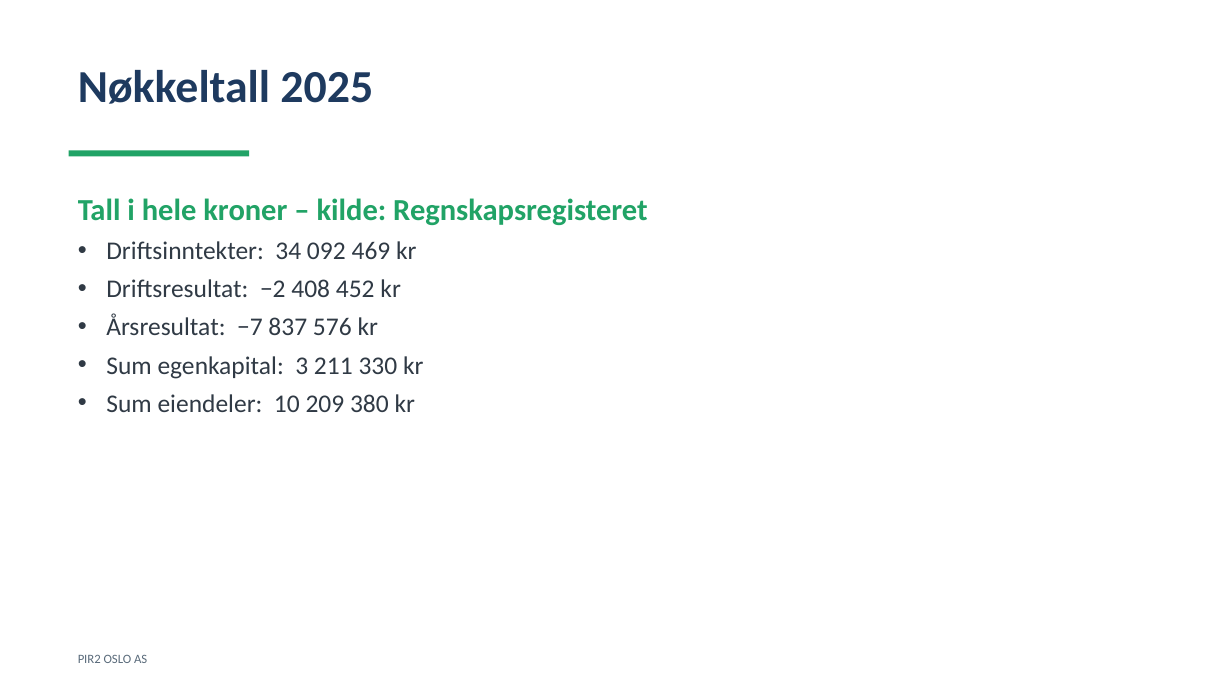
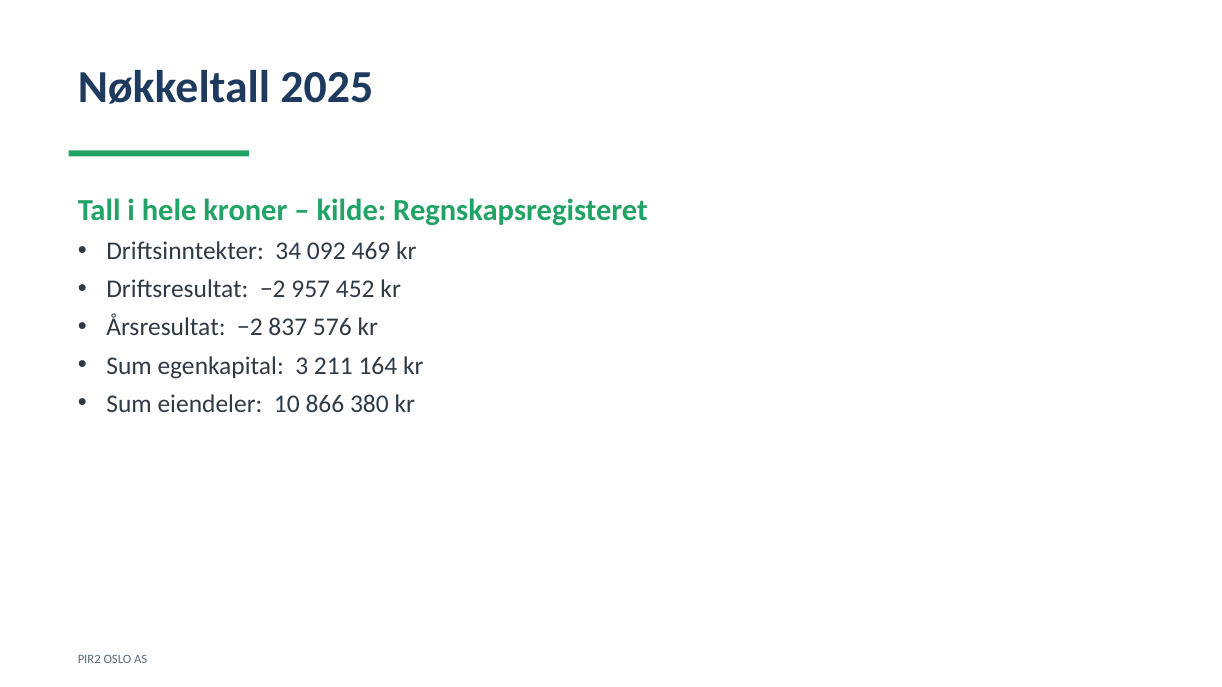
408: 408 -> 957
Årsresultat −7: −7 -> −2
330: 330 -> 164
209: 209 -> 866
